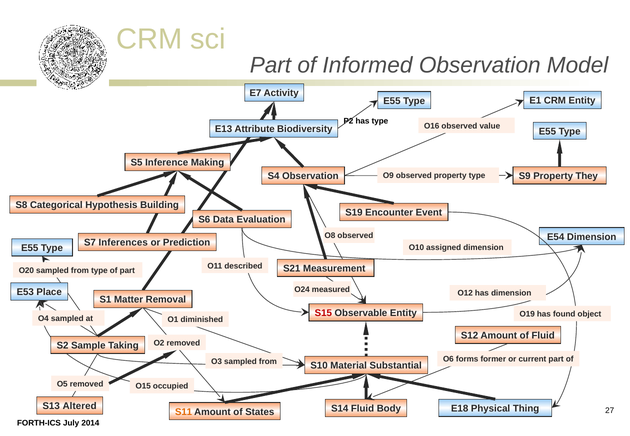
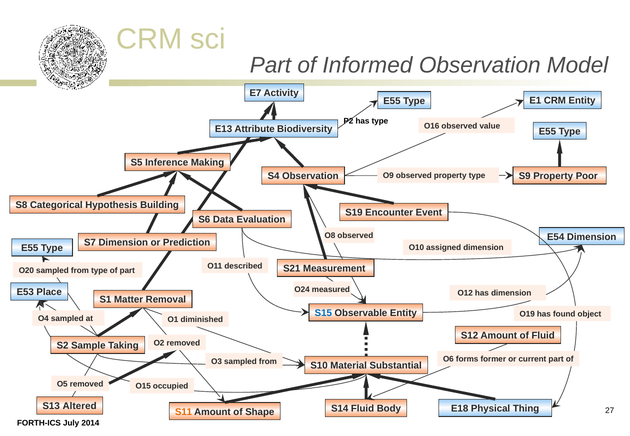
They: They -> Poor
S7 Inferences: Inferences -> Dimension
S15 colour: red -> blue
States: States -> Shape
